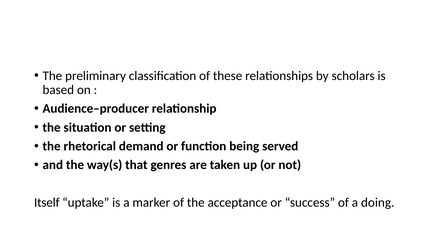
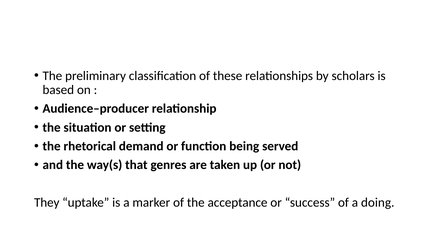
Itself: Itself -> They
